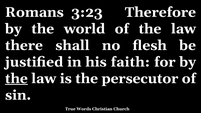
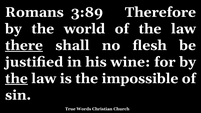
3:23: 3:23 -> 3:89
there underline: none -> present
faith: faith -> wine
persecutor: persecutor -> impossible
